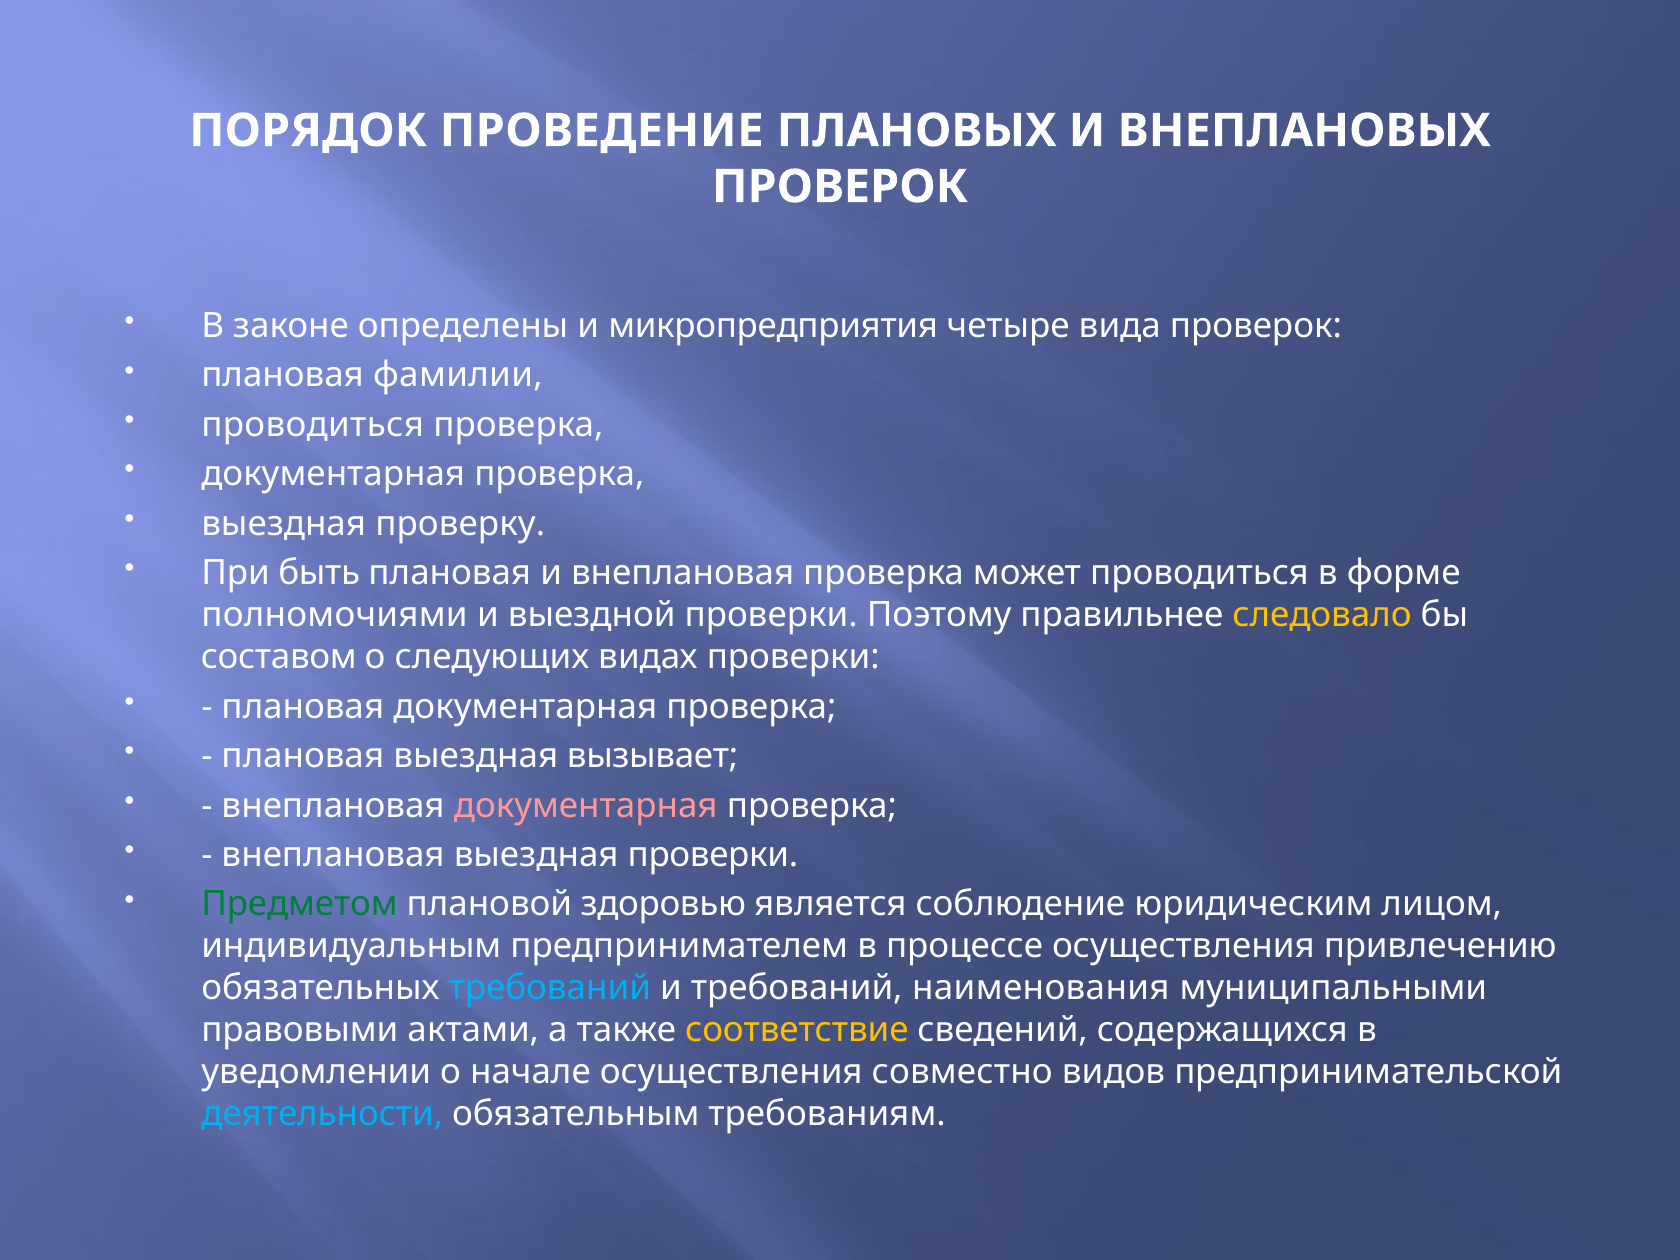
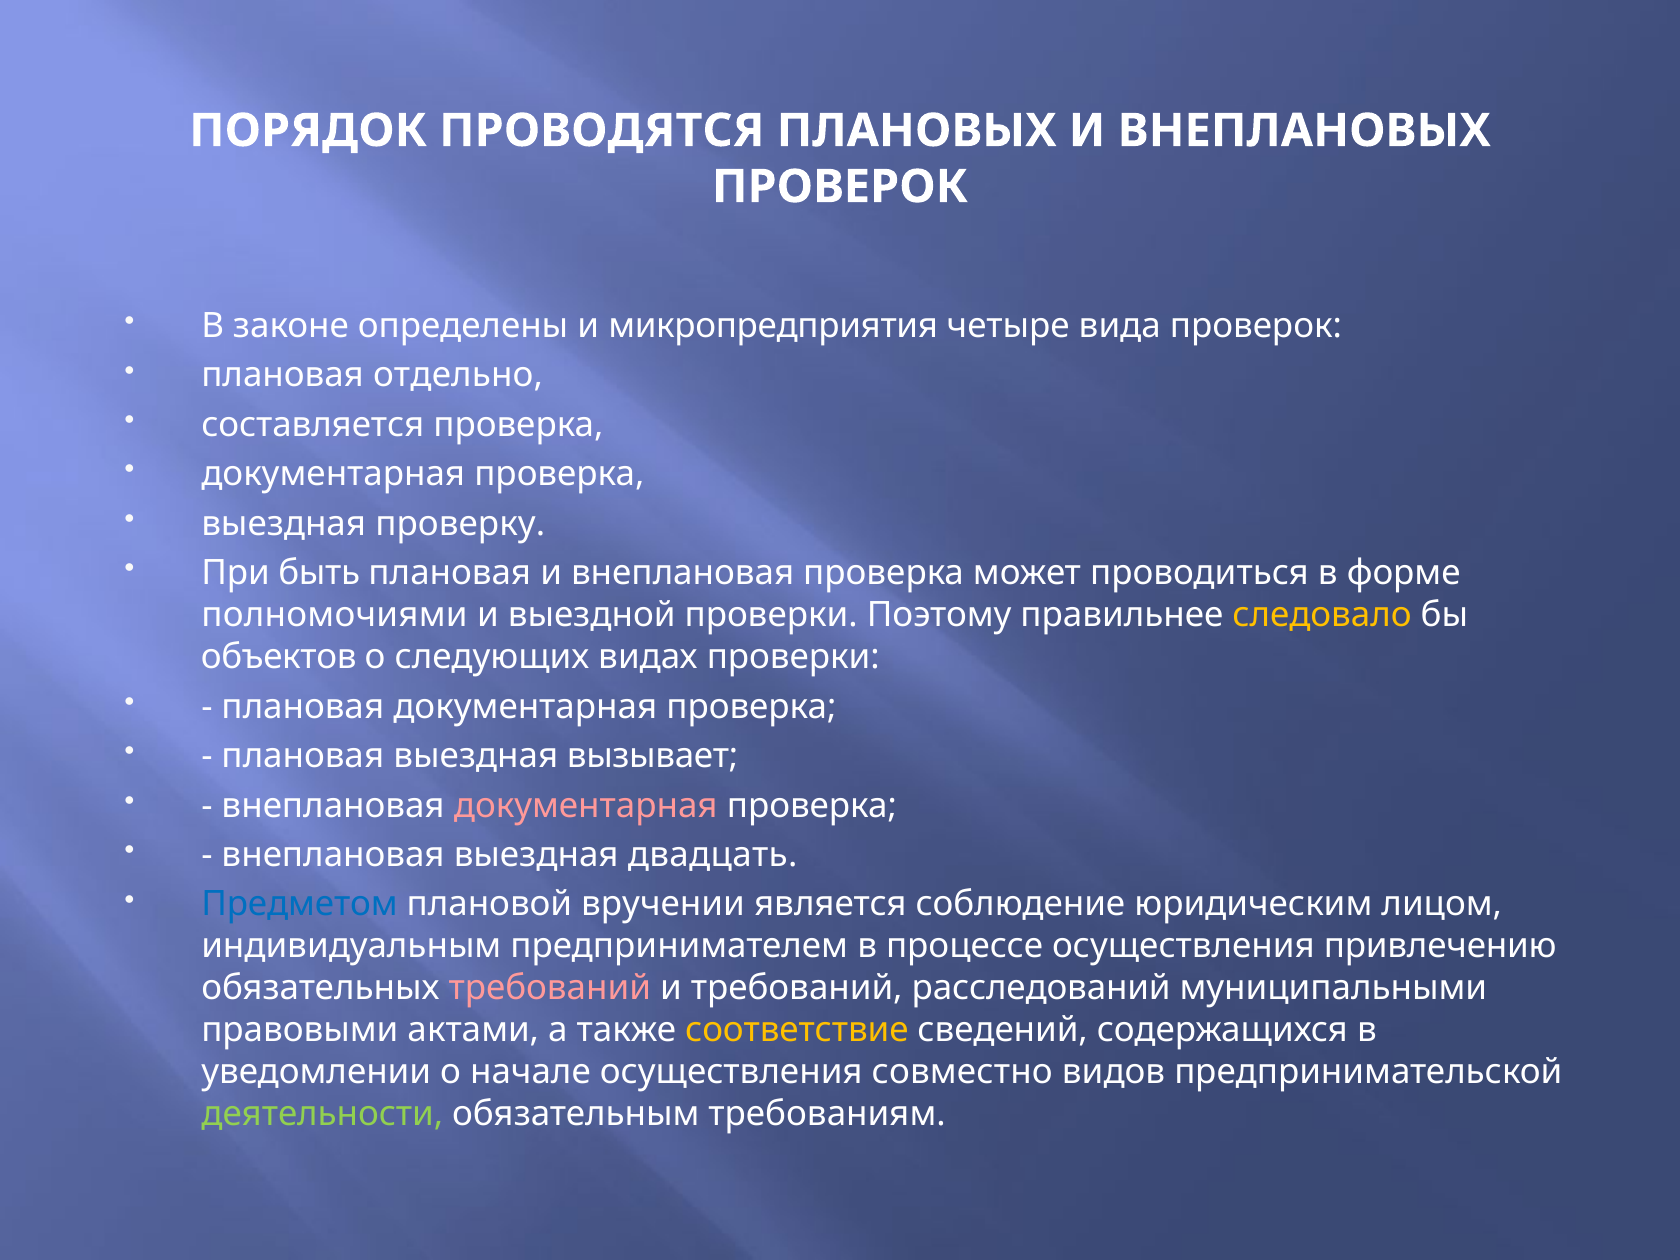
ПРОВЕДЕНИЕ: ПРОВЕДЕНИЕ -> ПРОВОДЯТСЯ
фамилии: фамилии -> отдельно
проводиться at (313, 425): проводиться -> составляется
составом: составом -> объектов
выездная проверки: проверки -> двадцать
Предметом colour: green -> blue
здоровью: здоровью -> вручении
требований at (550, 988) colour: light blue -> pink
наименования: наименования -> расследований
деятельности colour: light blue -> light green
